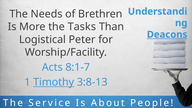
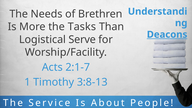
Peter: Peter -> Serve
8:1-7: 8:1-7 -> 2:1-7
Timothy underline: present -> none
